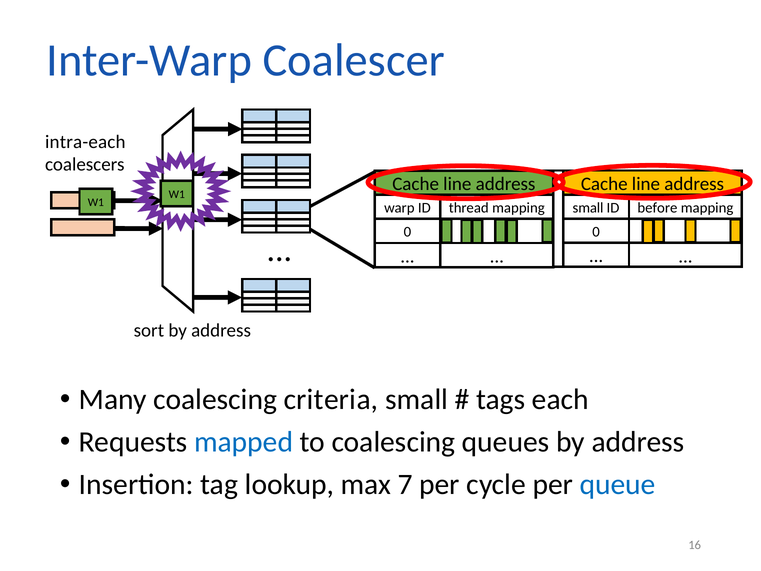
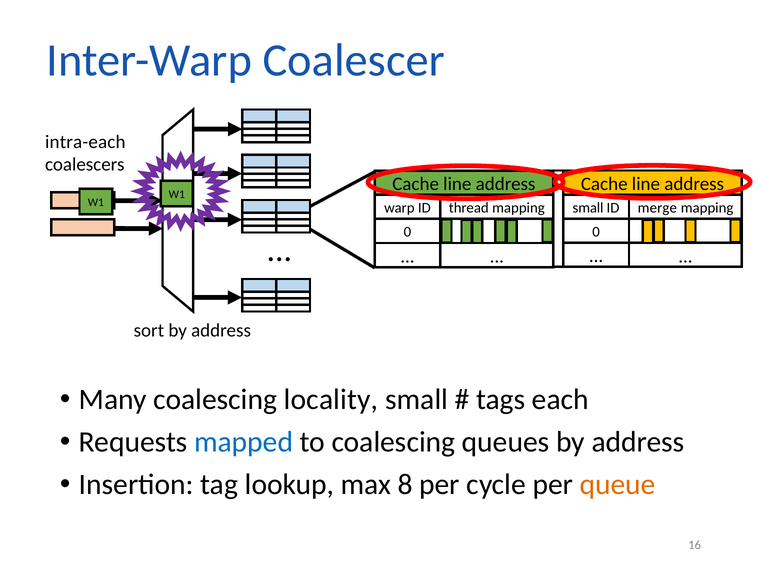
before: before -> merge
criteria: criteria -> locality
7: 7 -> 8
queue colour: blue -> orange
